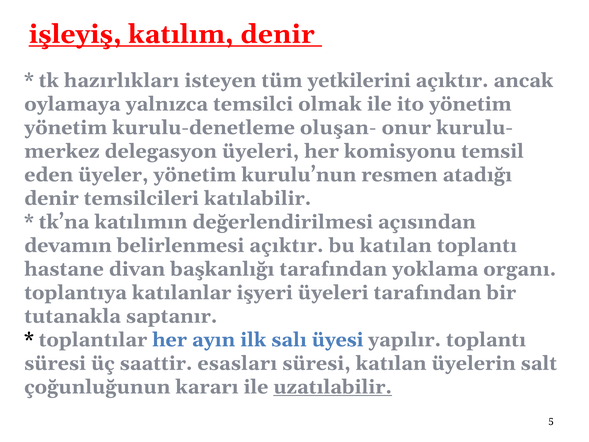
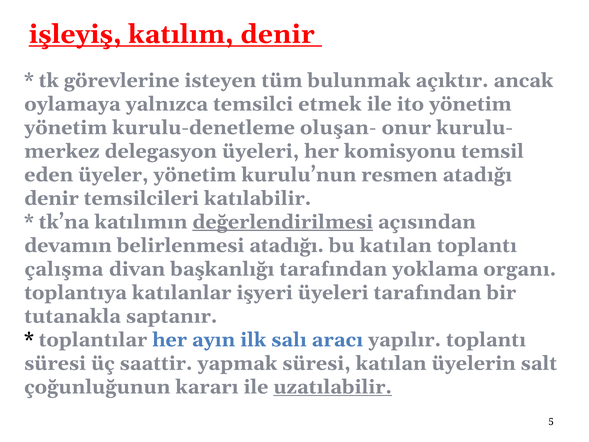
hazırlıkları: hazırlıkları -> görevlerine
yetkilerini: yetkilerini -> bulunmak
olmak: olmak -> etmek
değerlendirilmesi underline: none -> present
belirlenmesi açıktır: açıktır -> atadığı
hastane: hastane -> çalışma
üyesi: üyesi -> aracı
esasları: esasları -> yapmak
